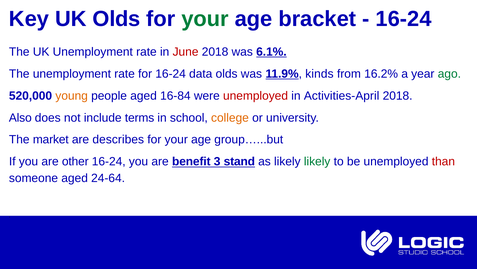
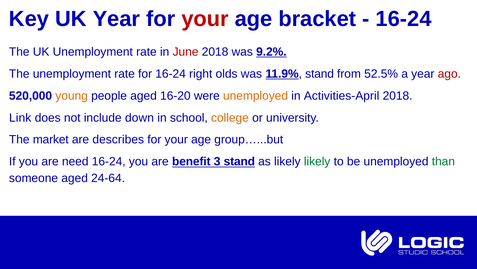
UK Olds: Olds -> Year
your at (205, 19) colour: green -> red
6.1%: 6.1% -> 9.2%
data: data -> right
11.9% kinds: kinds -> stand
16.2%: 16.2% -> 52.5%
ago colour: green -> red
16-84: 16-84 -> 16-20
unemployed at (256, 96) colour: red -> orange
Also: Also -> Link
terms: terms -> down
other: other -> need
than colour: red -> green
